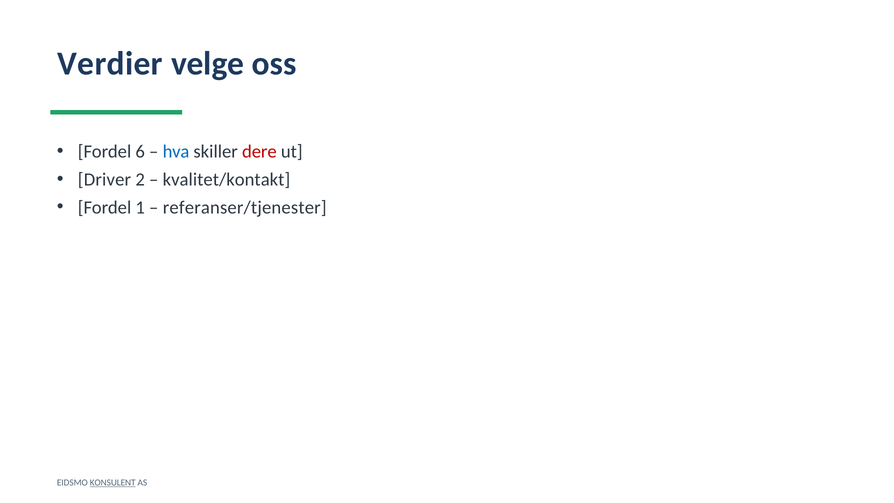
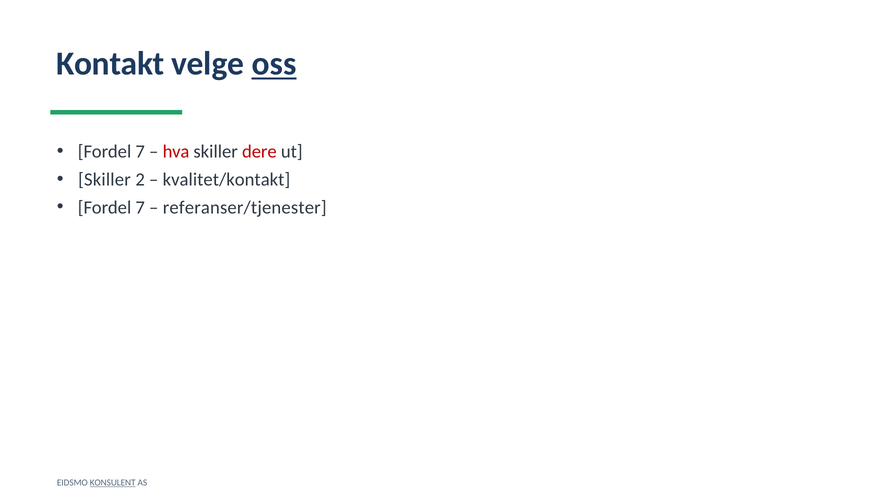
Verdier: Verdier -> Kontakt
oss underline: none -> present
6 at (140, 151): 6 -> 7
hva colour: blue -> red
Driver at (104, 179): Driver -> Skiller
1 at (140, 207): 1 -> 7
